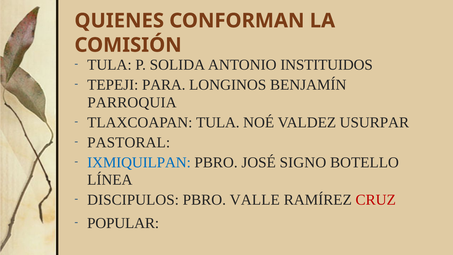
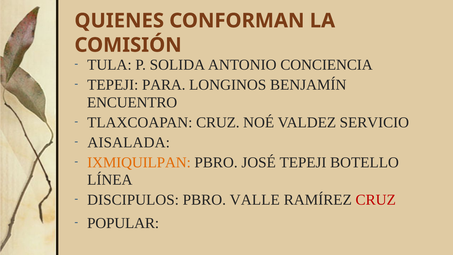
INSTITUIDOS: INSTITUIDOS -> CONCIENCIA
PARROQUIA: PARROQUIA -> ENCUENTRO
TLAXCOAPAN TULA: TULA -> CRUZ
USURPAR: USURPAR -> SERVICIO
PASTORAL: PASTORAL -> AISALADA
IXMIQUILPAN colour: blue -> orange
JOSÉ SIGNO: SIGNO -> TEPEJI
